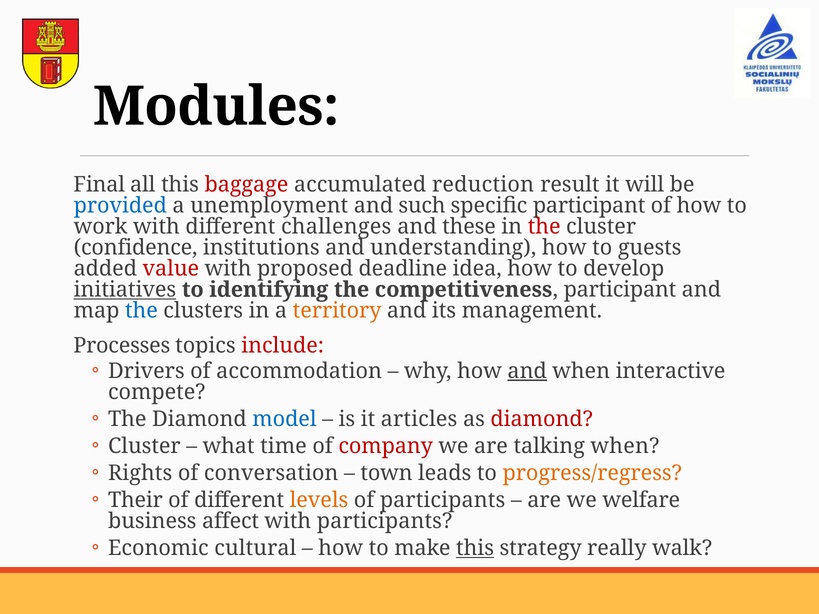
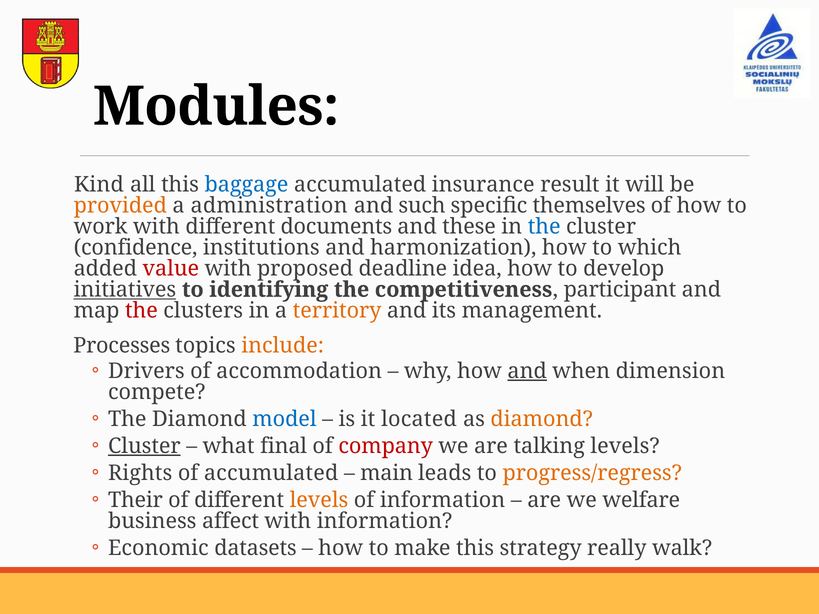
Final: Final -> Kind
baggage colour: red -> blue
reduction: reduction -> insurance
provided colour: blue -> orange
unemployment: unemployment -> administration
specific participant: participant -> themselves
challenges: challenges -> documents
the at (544, 227) colour: red -> blue
understanding: understanding -> harmonization
guests: guests -> which
the at (141, 311) colour: blue -> red
include colour: red -> orange
interactive: interactive -> dimension
articles: articles -> located
diamond at (542, 419) colour: red -> orange
Cluster at (144, 446) underline: none -> present
time: time -> final
talking when: when -> levels
of conversation: conversation -> accumulated
town: town -> main
of participants: participants -> information
with participants: participants -> information
cultural: cultural -> datasets
this at (475, 548) underline: present -> none
